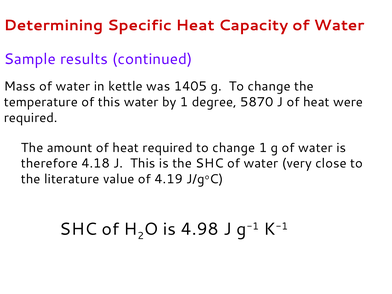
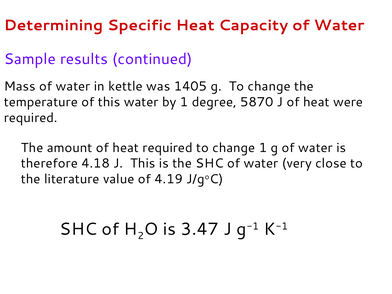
4.98: 4.98 -> 3.47
